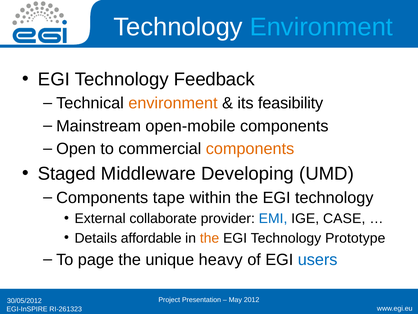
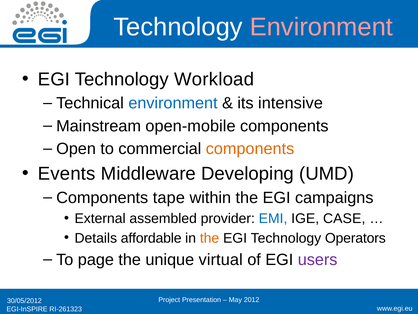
Environment at (321, 27) colour: light blue -> pink
Feedback: Feedback -> Workload
environment at (173, 103) colour: orange -> blue
feasibility: feasibility -> intensive
Staged: Staged -> Events
within the EGI technology: technology -> campaigns
collaborate: collaborate -> assembled
Prototype: Prototype -> Operators
heavy: heavy -> virtual
users colour: blue -> purple
